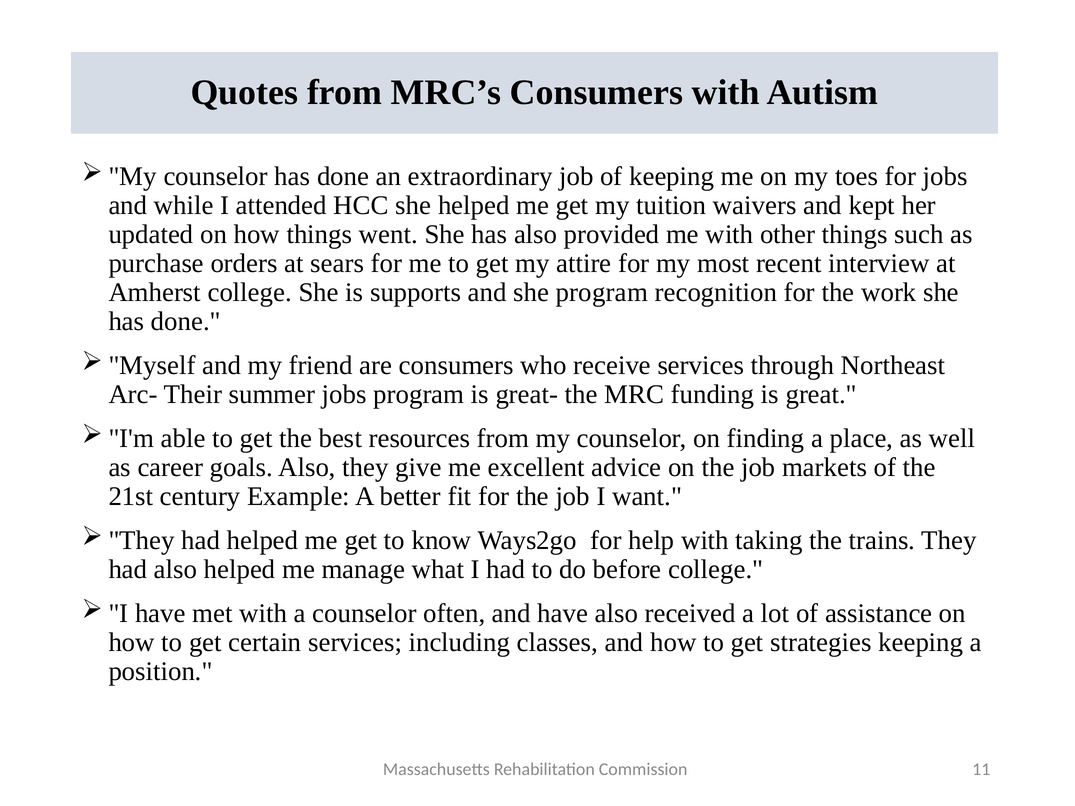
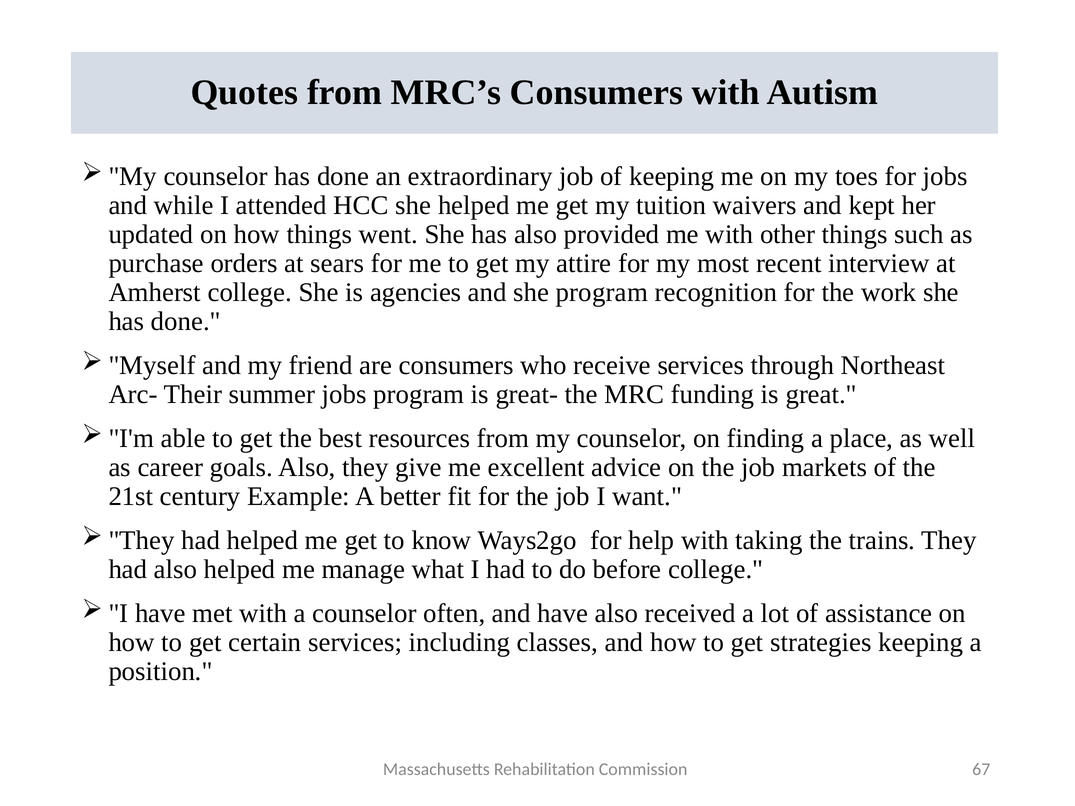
supports: supports -> agencies
11: 11 -> 67
